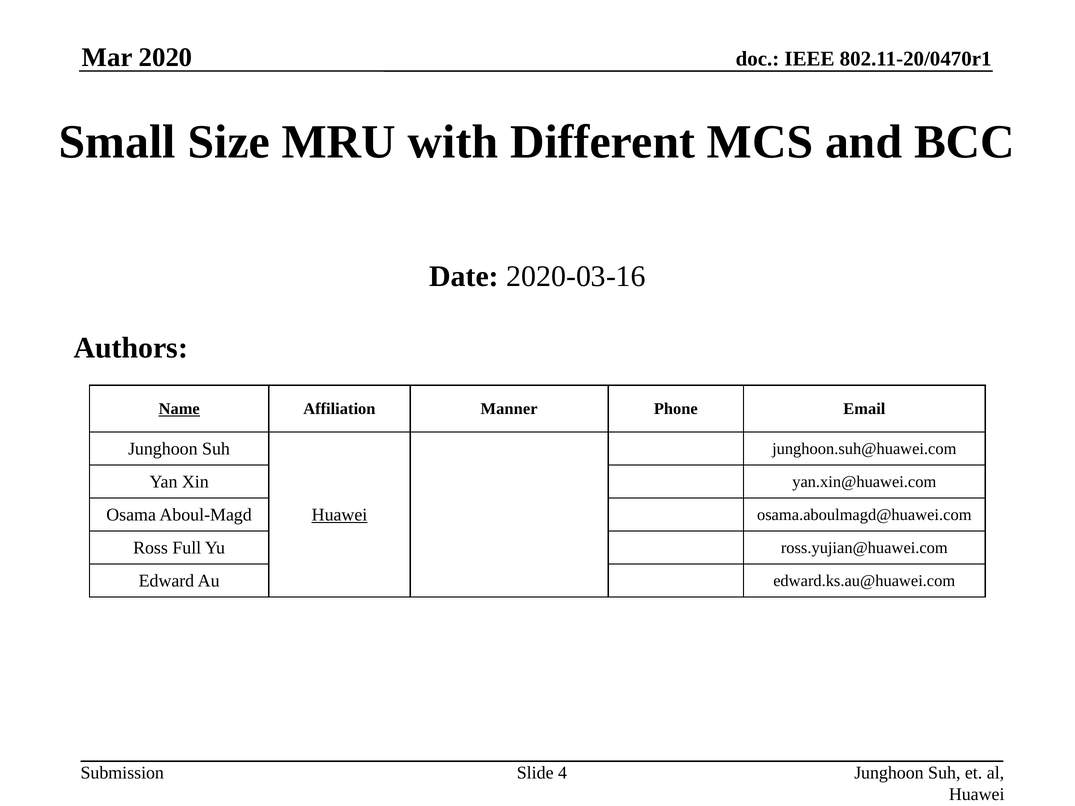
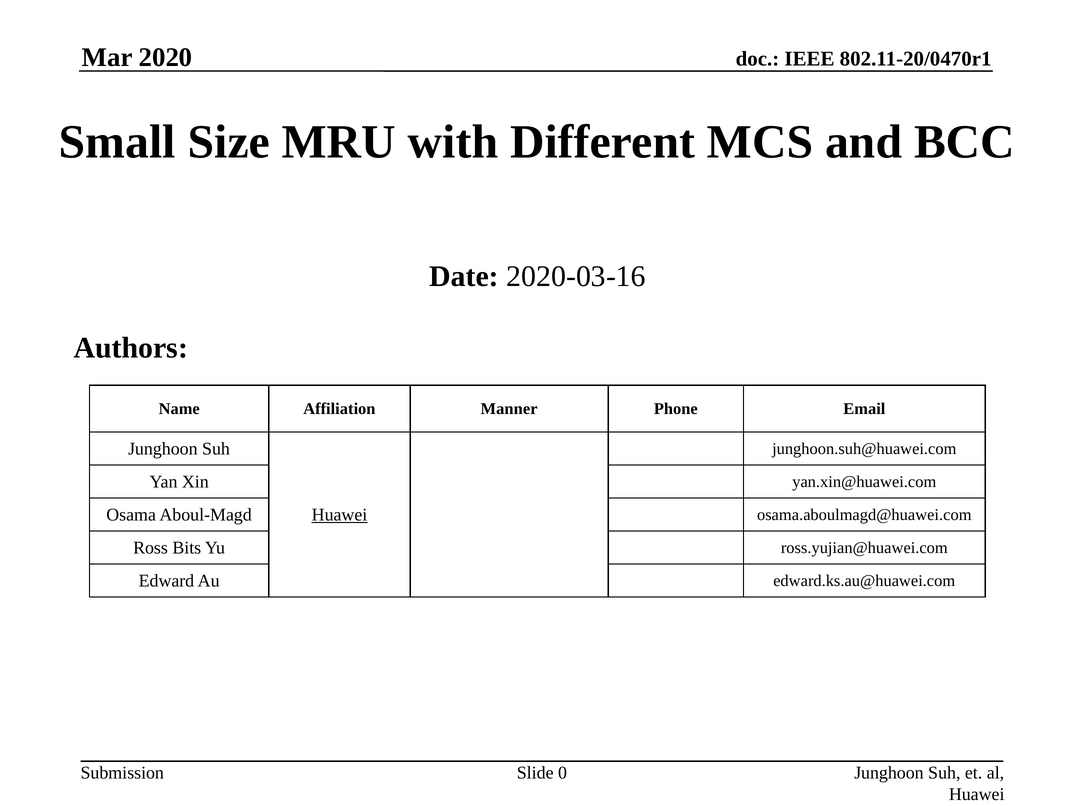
Name underline: present -> none
Full: Full -> Bits
4: 4 -> 0
